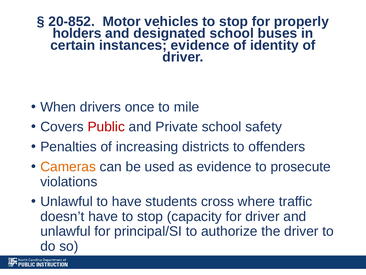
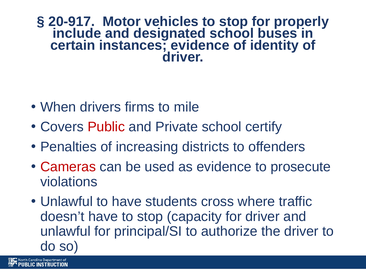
20-852: 20-852 -> 20-917
holders: holders -> include
once: once -> firms
safety: safety -> certify
Cameras colour: orange -> red
